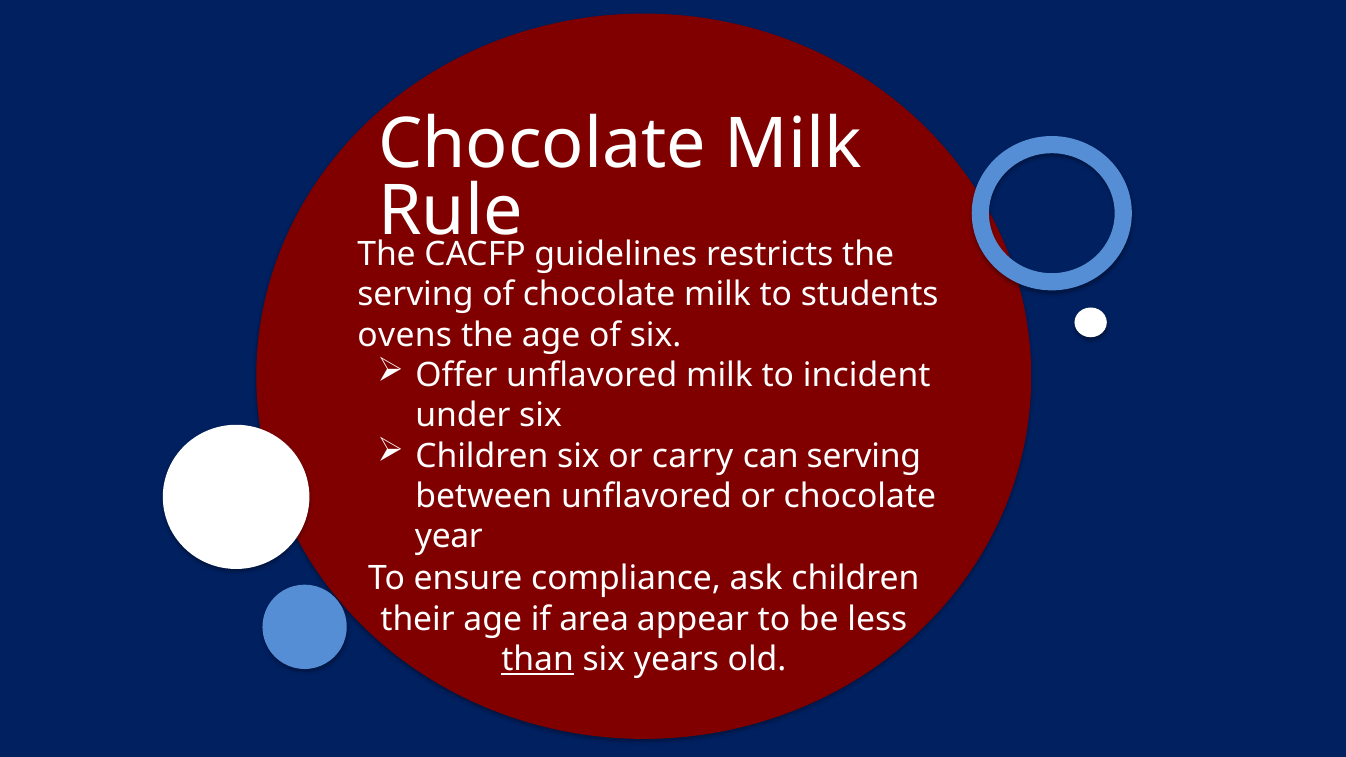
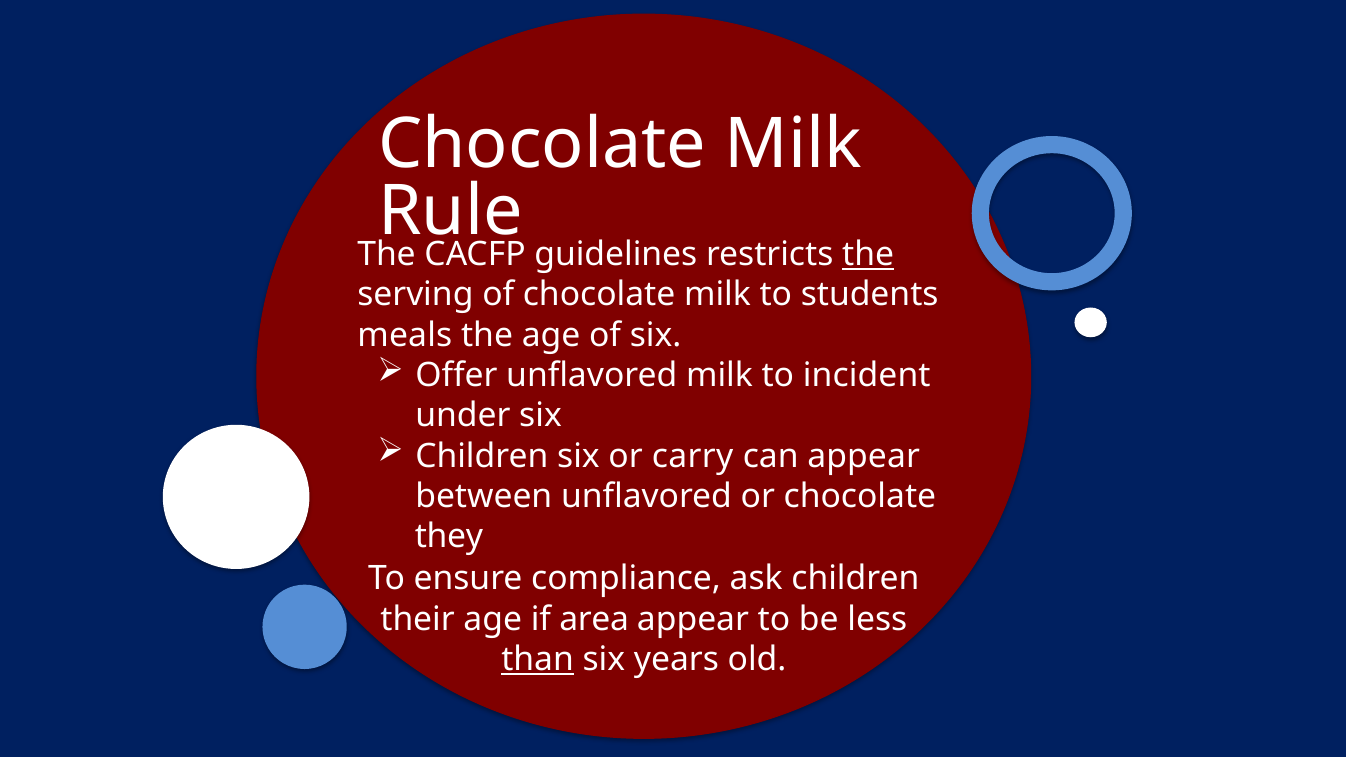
the at (868, 254) underline: none -> present
ovens: ovens -> meals
can serving: serving -> appear
year: year -> they
